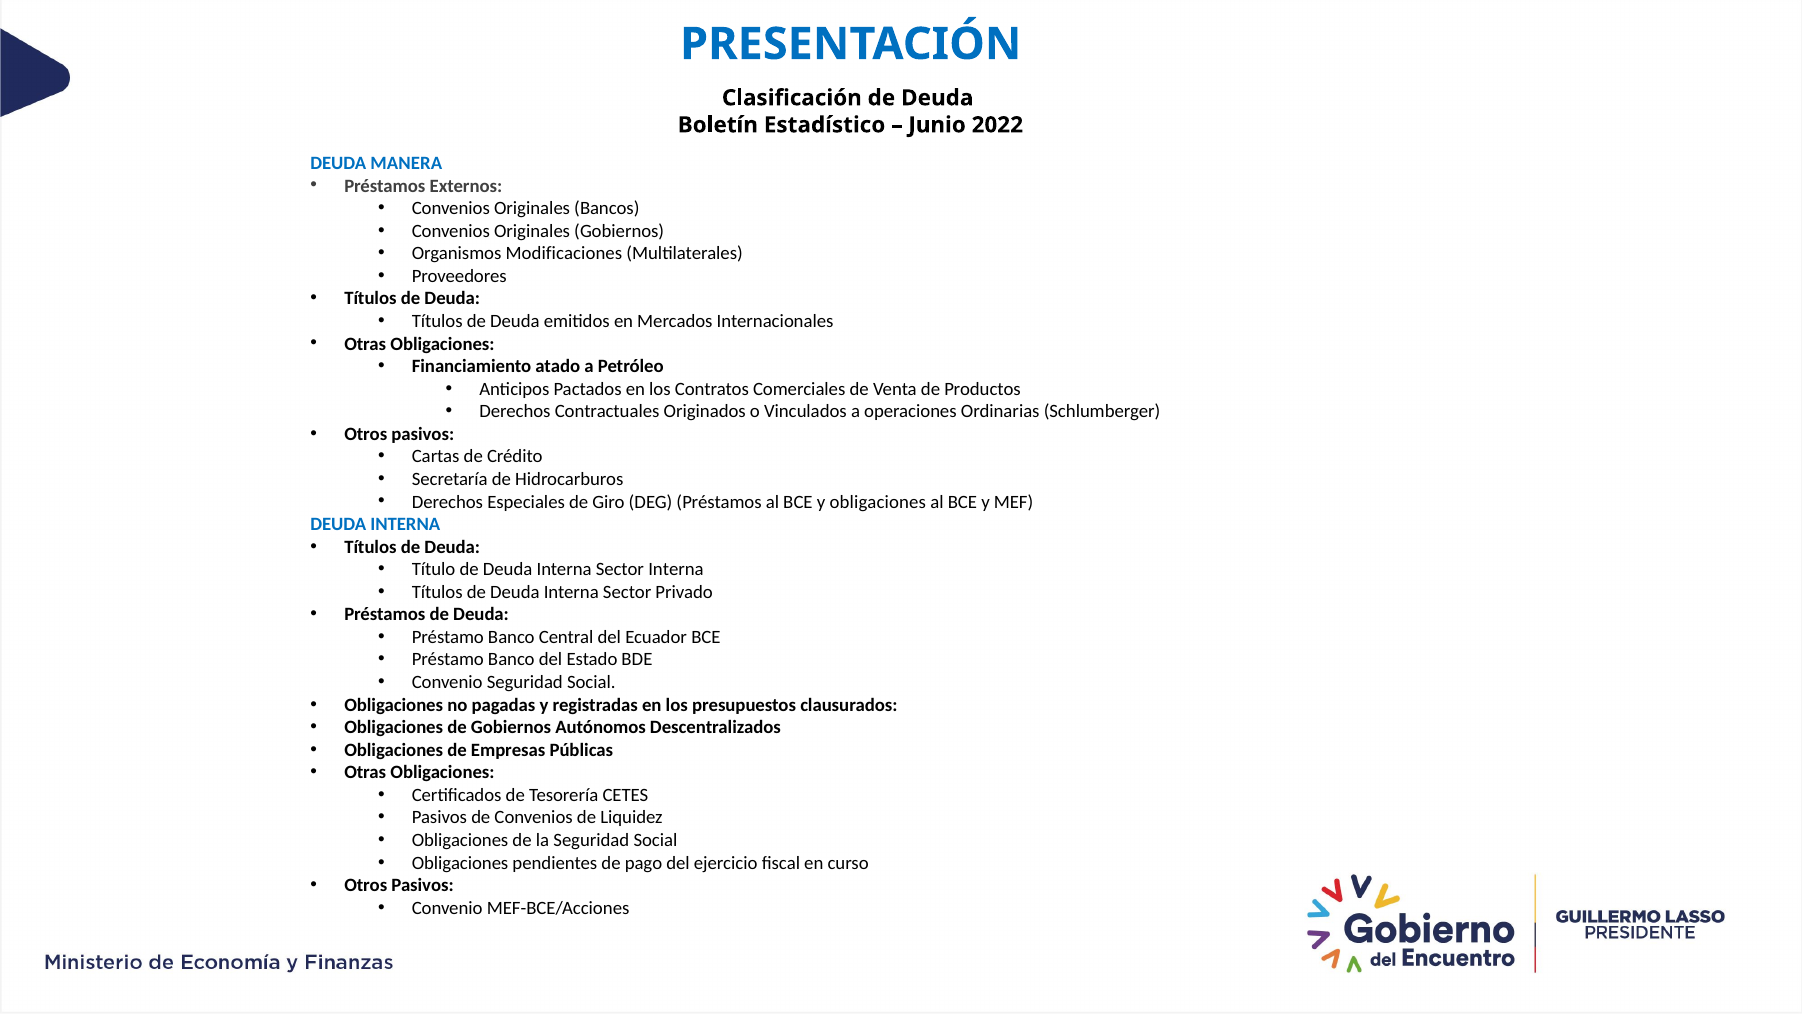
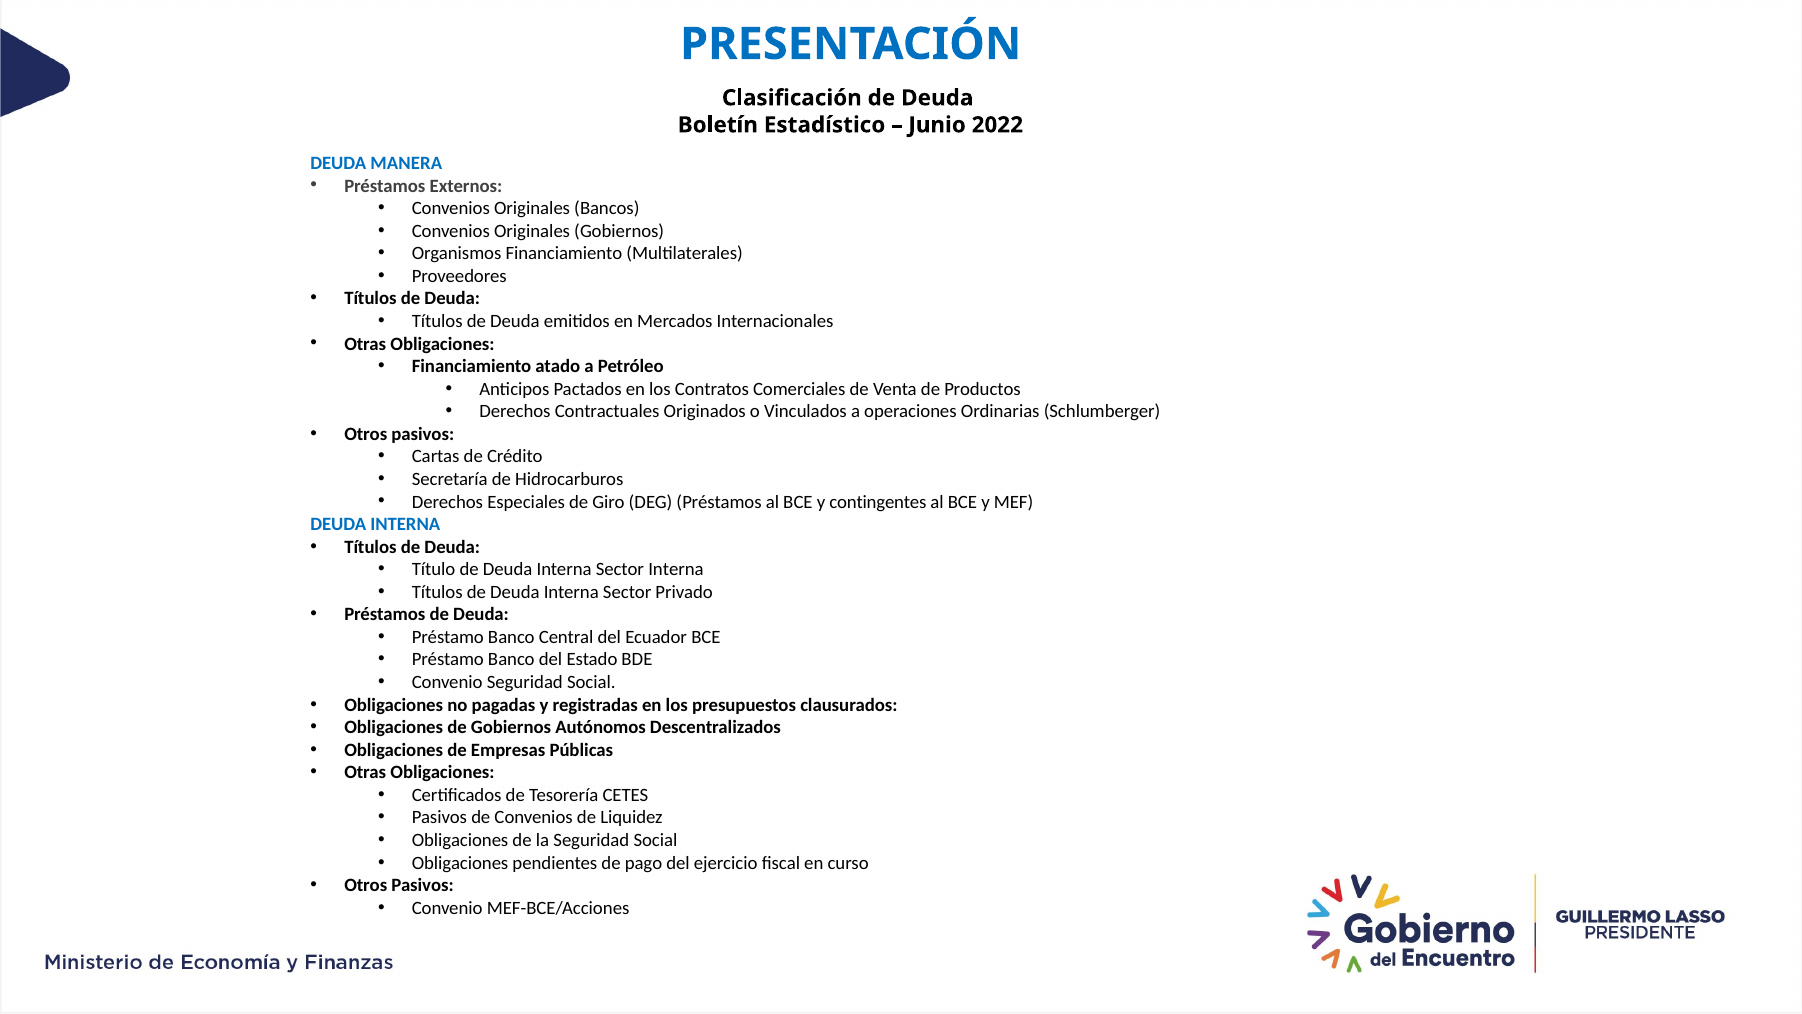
Organismos Modificaciones: Modificaciones -> Financiamiento
y obligaciones: obligaciones -> contingentes
